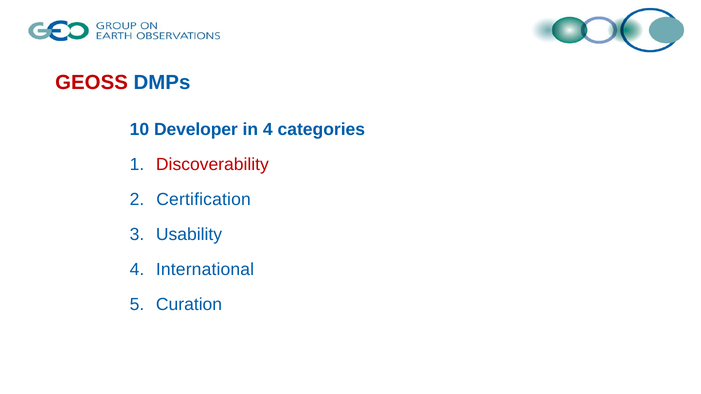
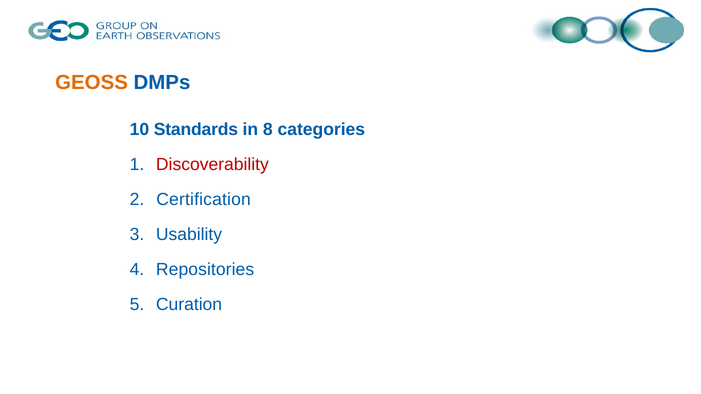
GEOSS colour: red -> orange
Developer: Developer -> Standards
in 4: 4 -> 8
International: International -> Repositories
